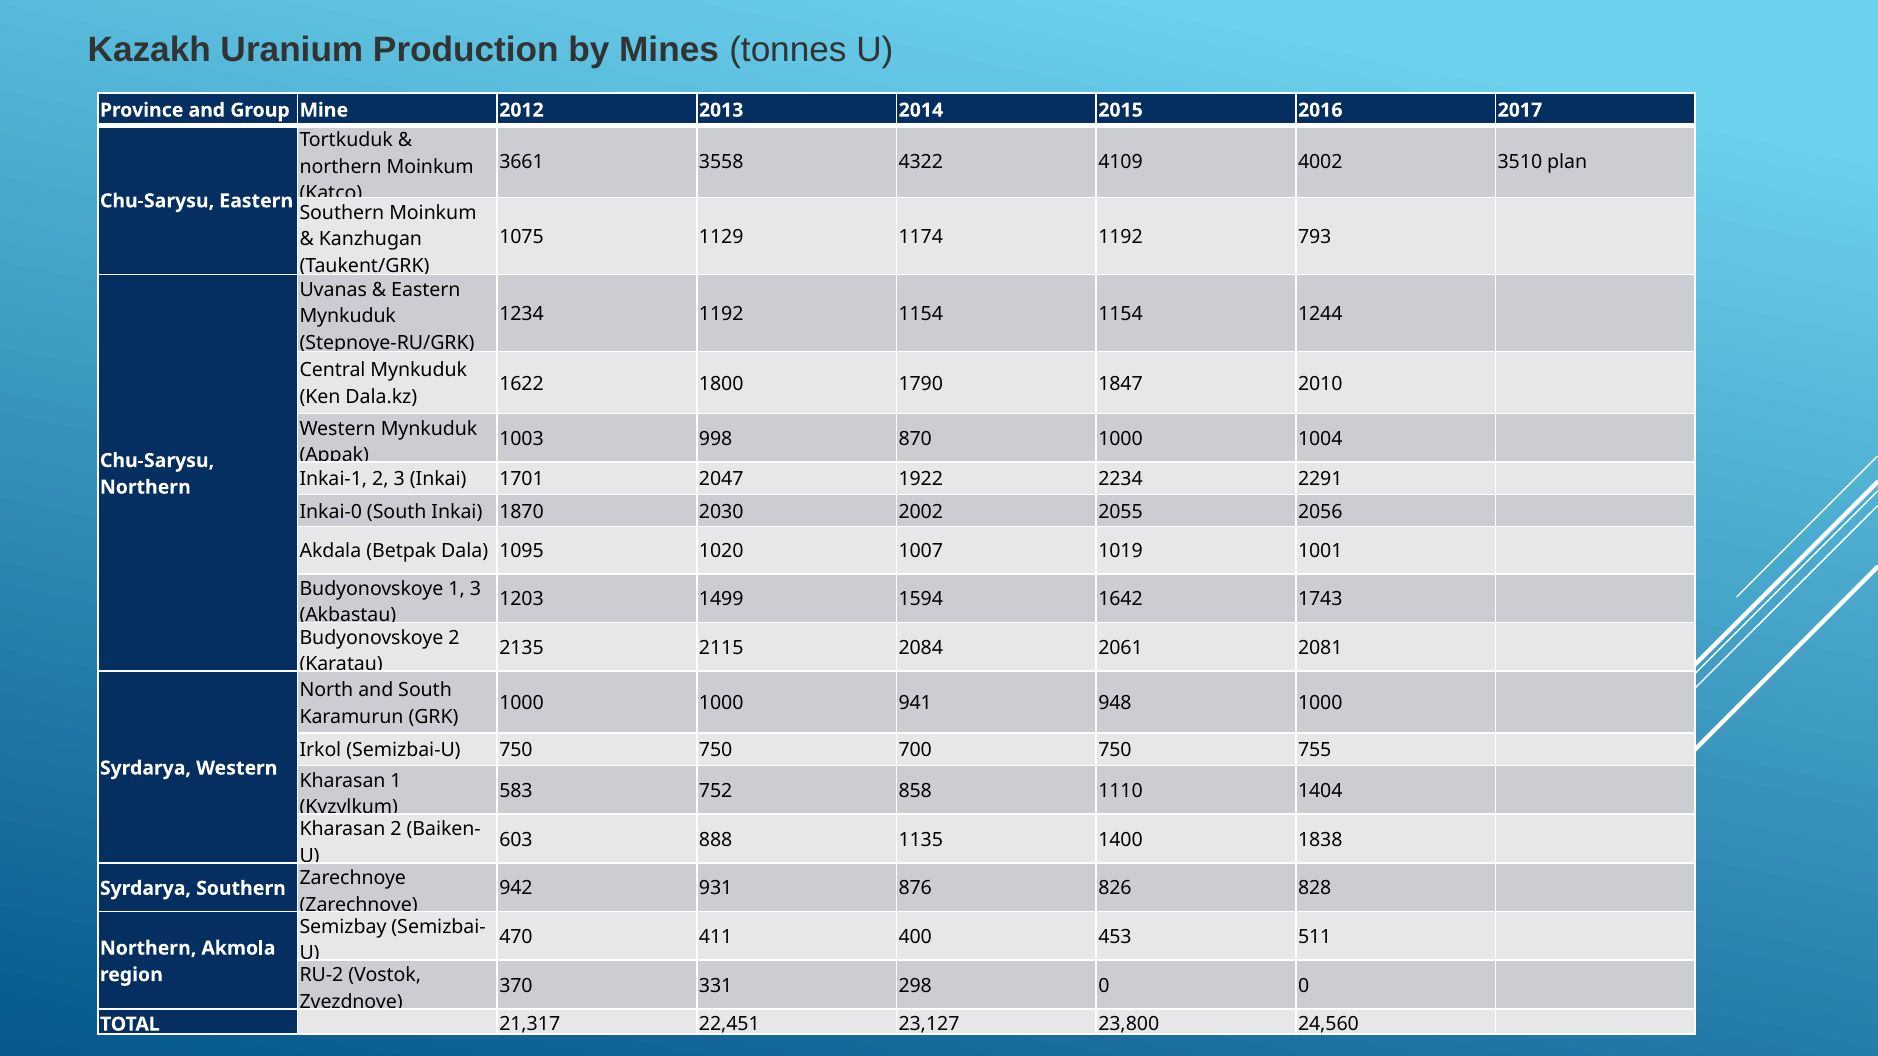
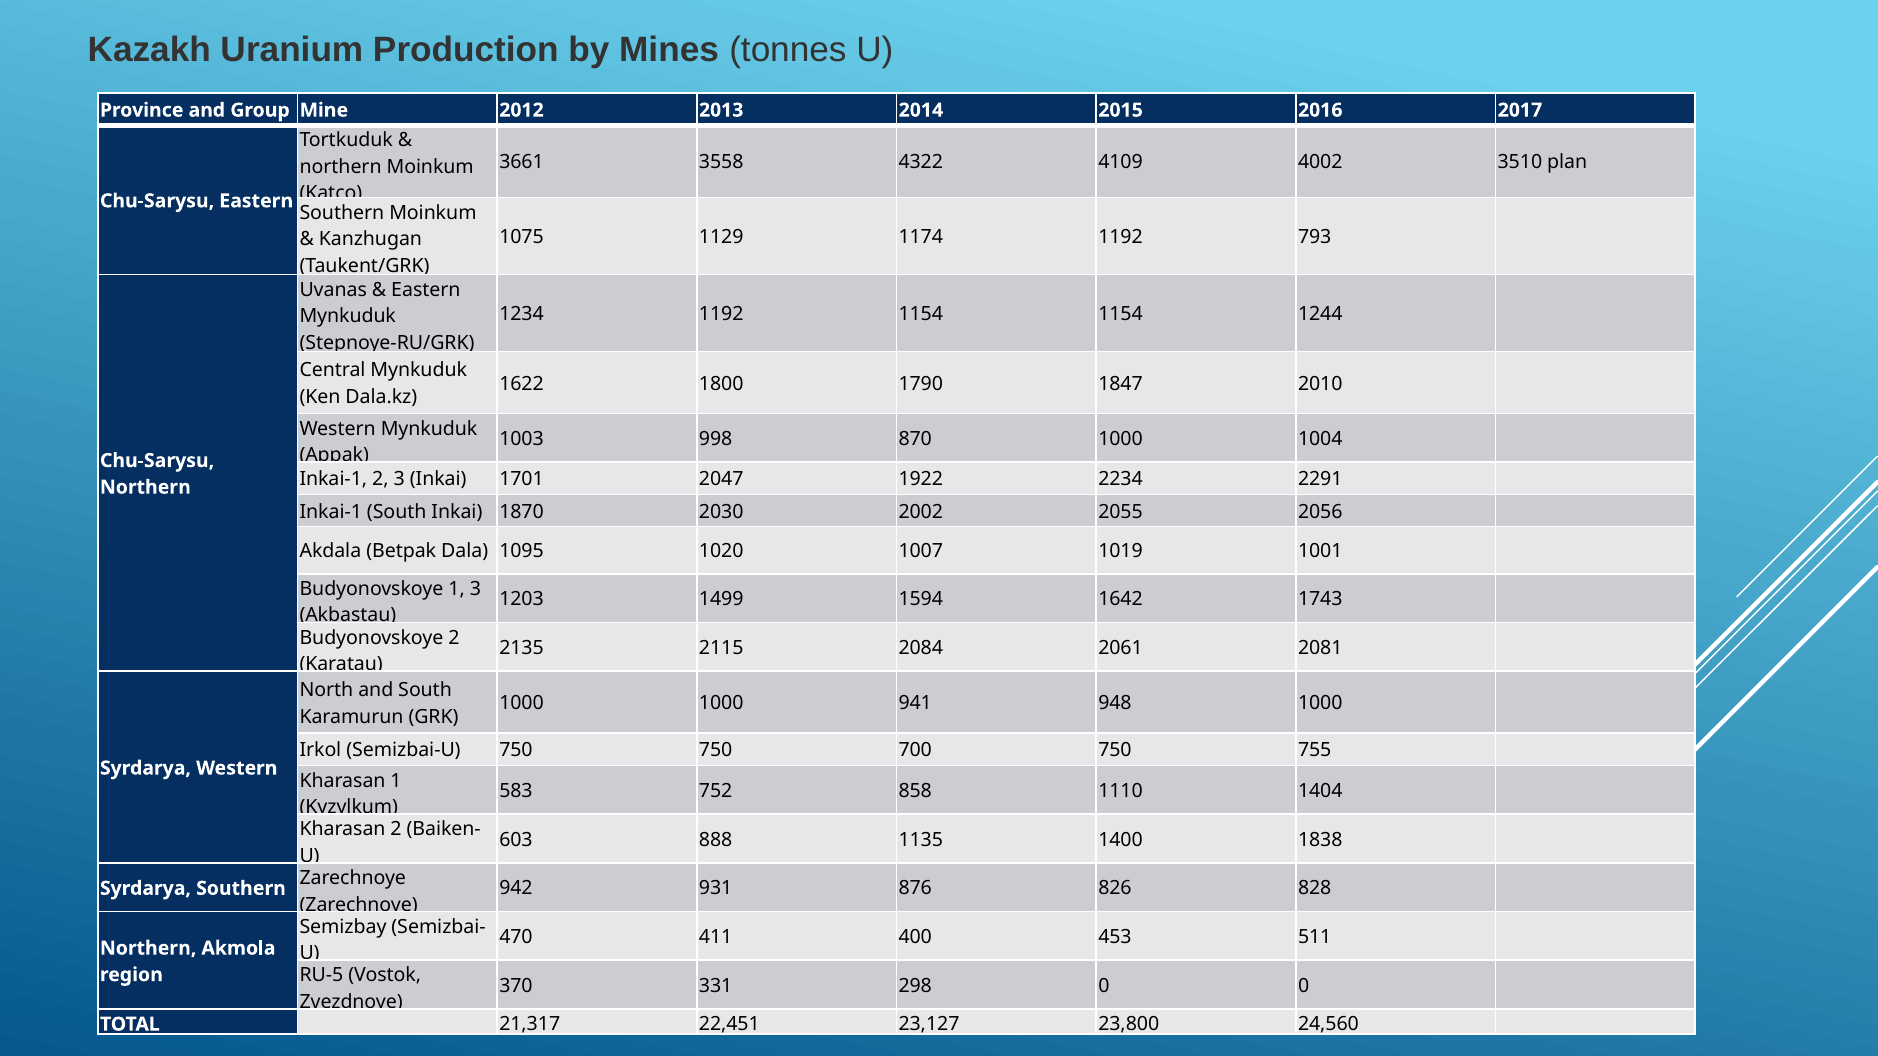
Inkai-0 at (331, 512): Inkai-0 -> Inkai-1
RU-2: RU-2 -> RU-5
